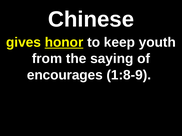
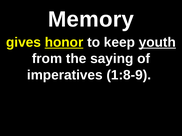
Chinese: Chinese -> Memory
youth underline: none -> present
encourages: encourages -> imperatives
